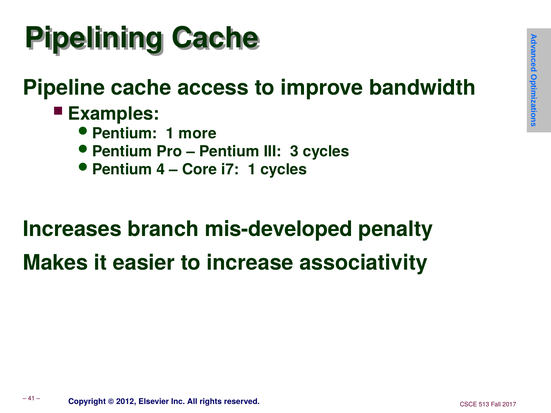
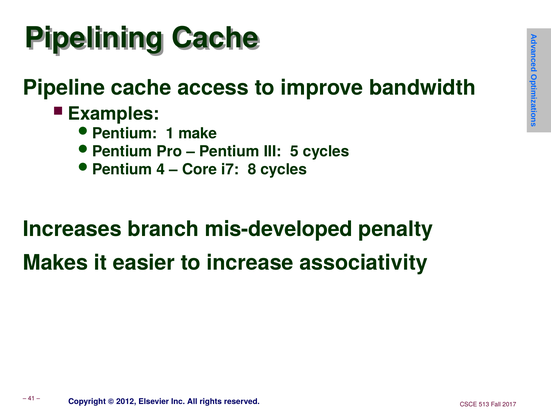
more: more -> make
3: 3 -> 5
i7 1: 1 -> 8
